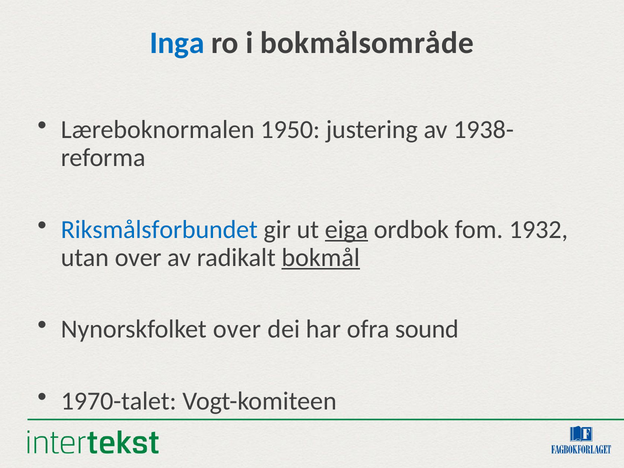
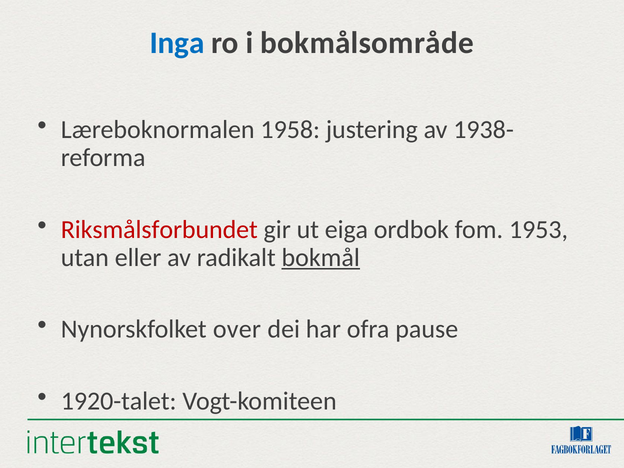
1950: 1950 -> 1958
Riksmålsforbundet colour: blue -> red
eiga underline: present -> none
1932: 1932 -> 1953
utan over: over -> eller
sound: sound -> pause
1970-talet: 1970-talet -> 1920-talet
